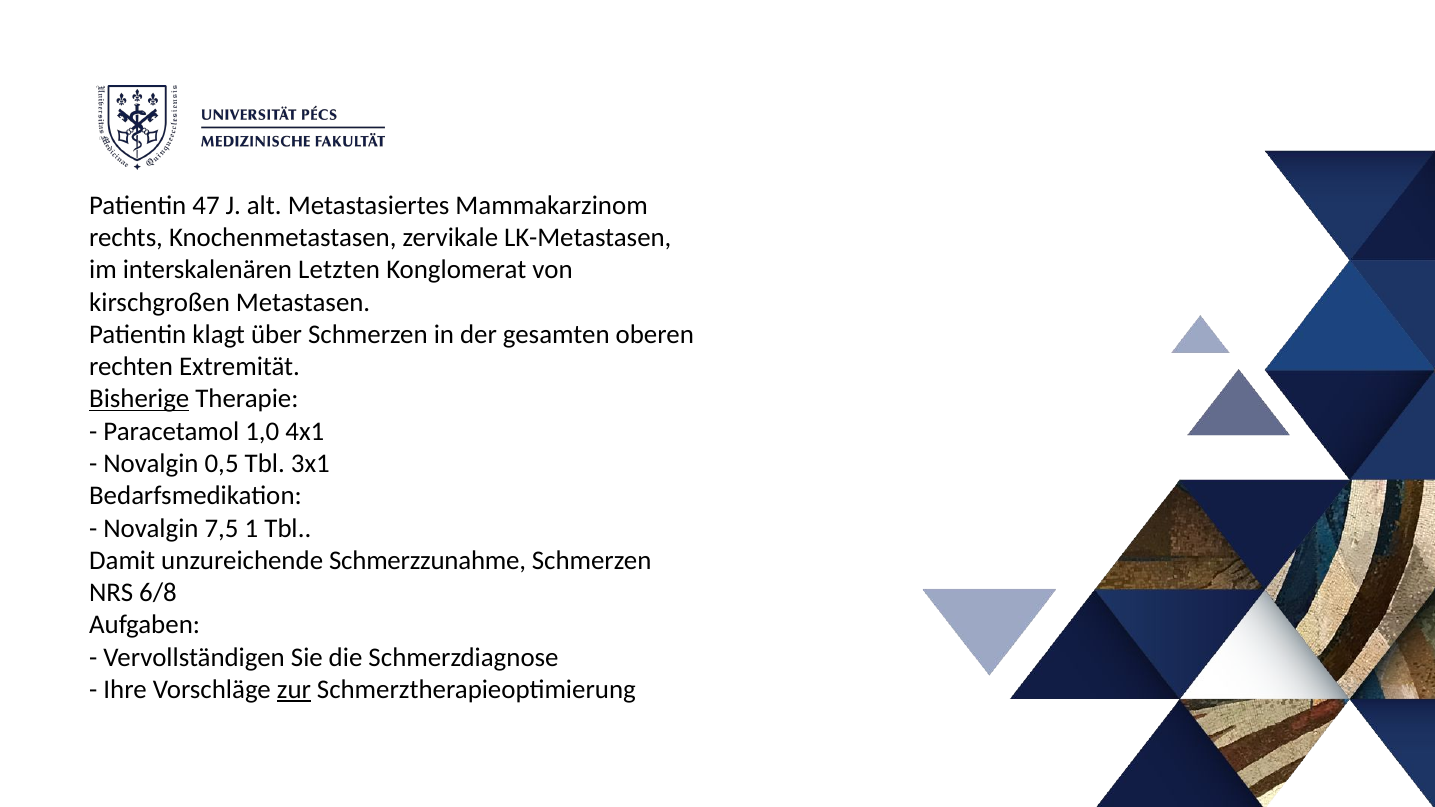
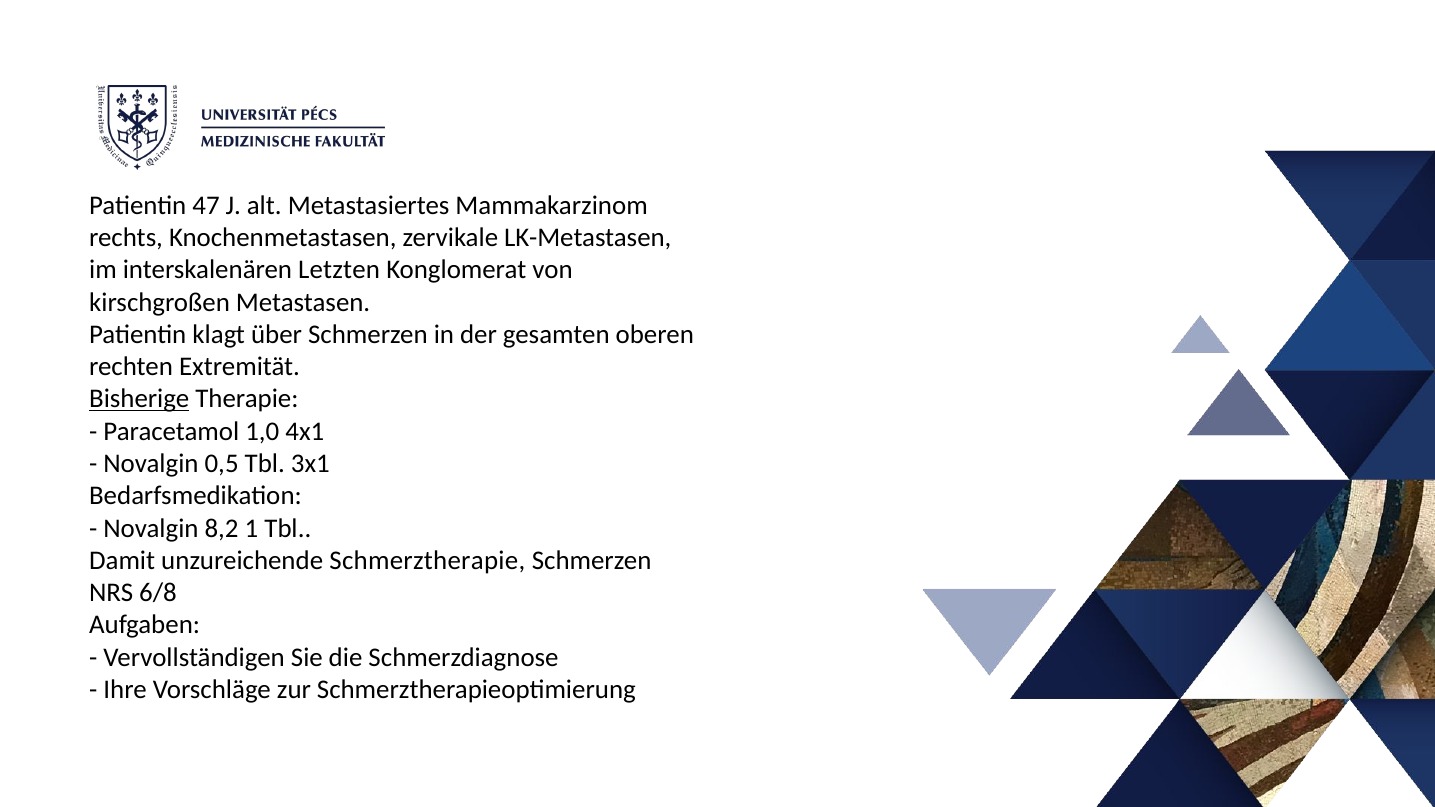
7,5: 7,5 -> 8,2
Schmerzzunahme: Schmerzzunahme -> Schmerztherapie
zur underline: present -> none
